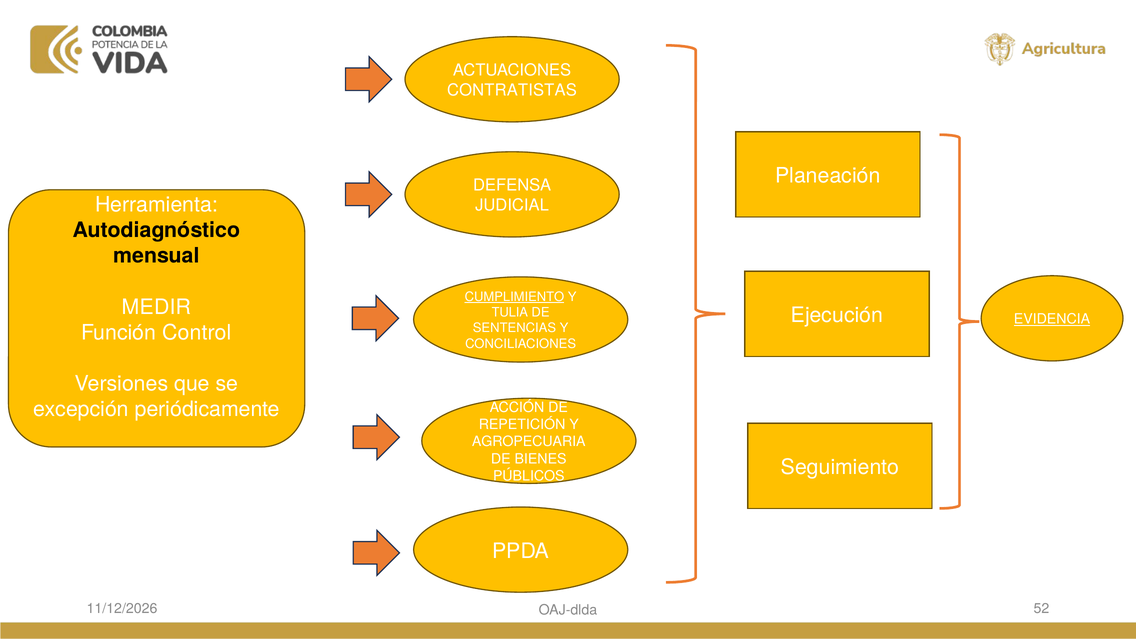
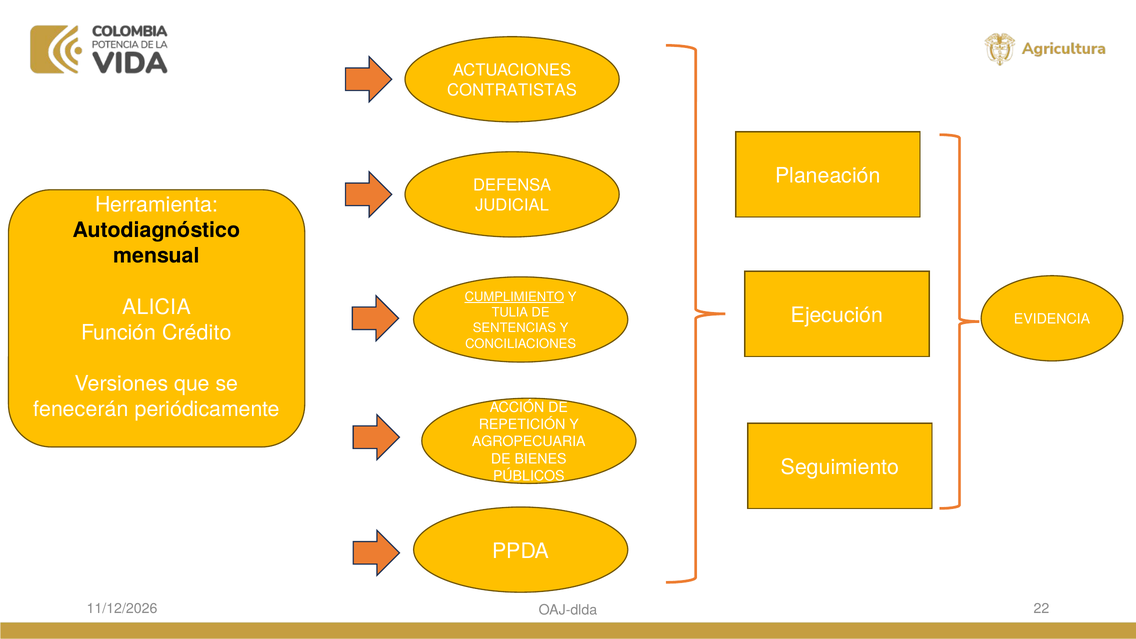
MEDIR: MEDIR -> ALICIA
EVIDENCIA underline: present -> none
Control: Control -> Crédito
excepción: excepción -> fenecerán
52: 52 -> 22
